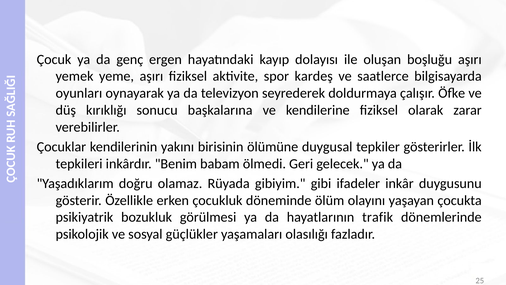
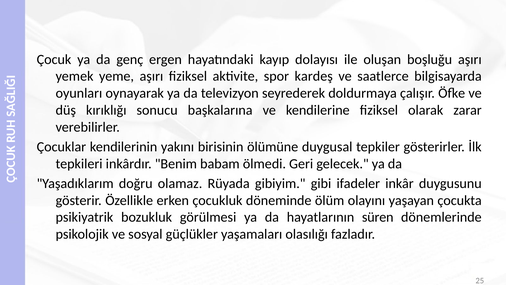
trafik: trafik -> süren
